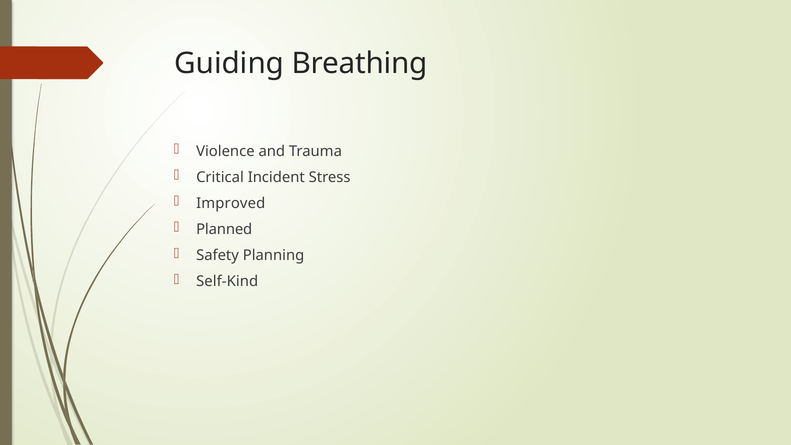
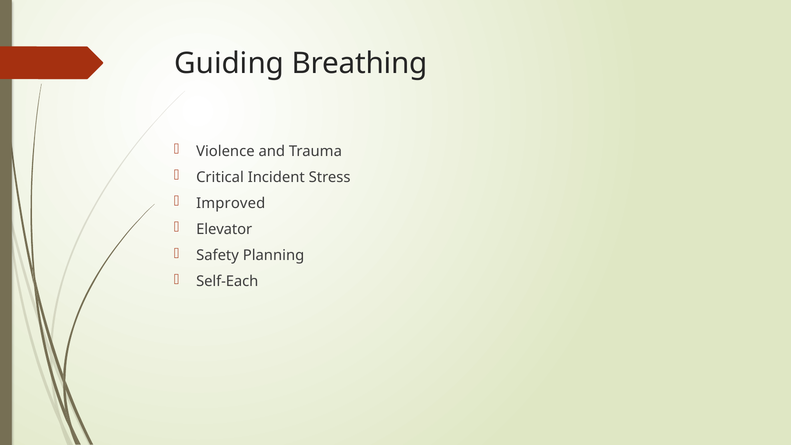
Planned: Planned -> Elevator
Self-Kind: Self-Kind -> Self-Each
